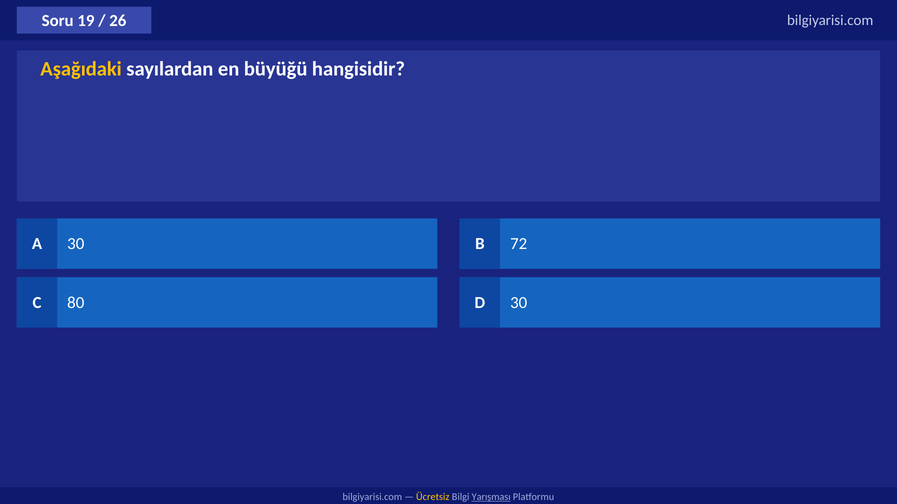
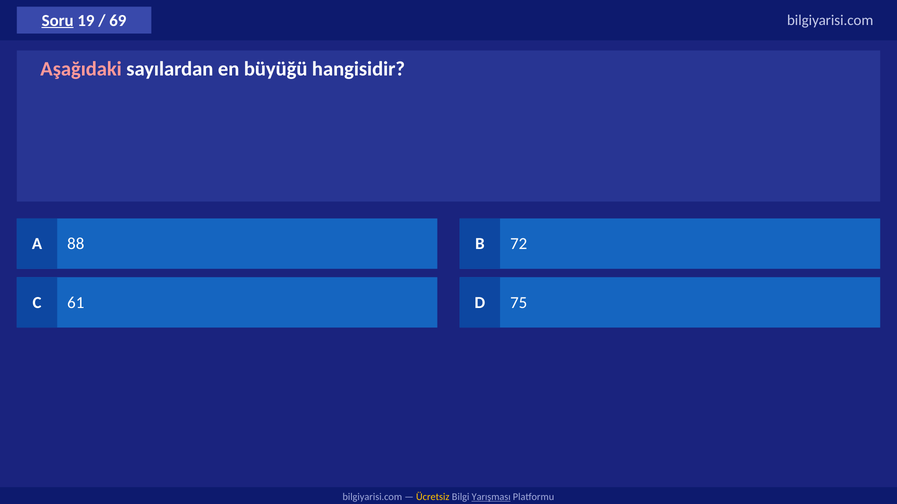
Soru underline: none -> present
26: 26 -> 69
Aşağıdaki colour: yellow -> pink
A 30: 30 -> 88
80: 80 -> 61
D 30: 30 -> 75
